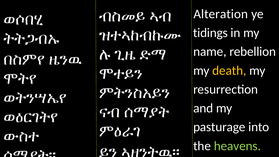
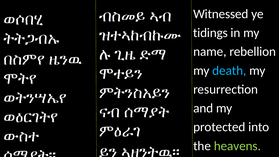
Alteration: Alteration -> Witnessed
death colour: yellow -> light blue
pasturage: pasturage -> protected
